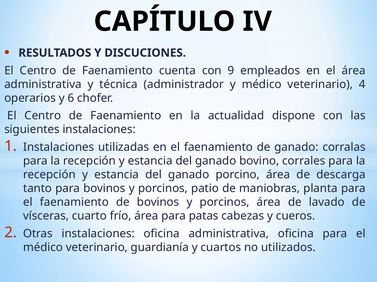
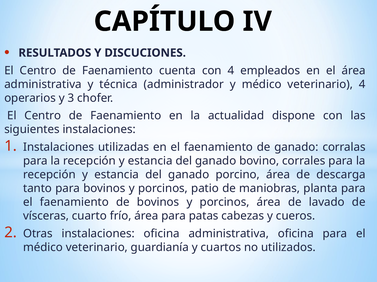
con 9: 9 -> 4
6: 6 -> 3
